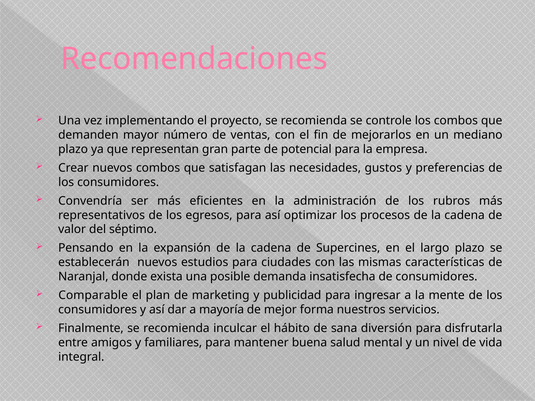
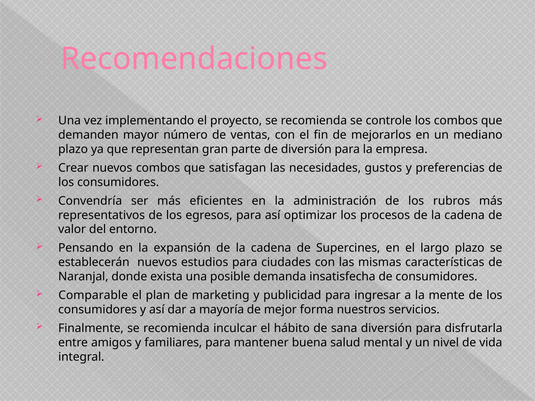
de potencial: potencial -> diversión
séptimo: séptimo -> entorno
